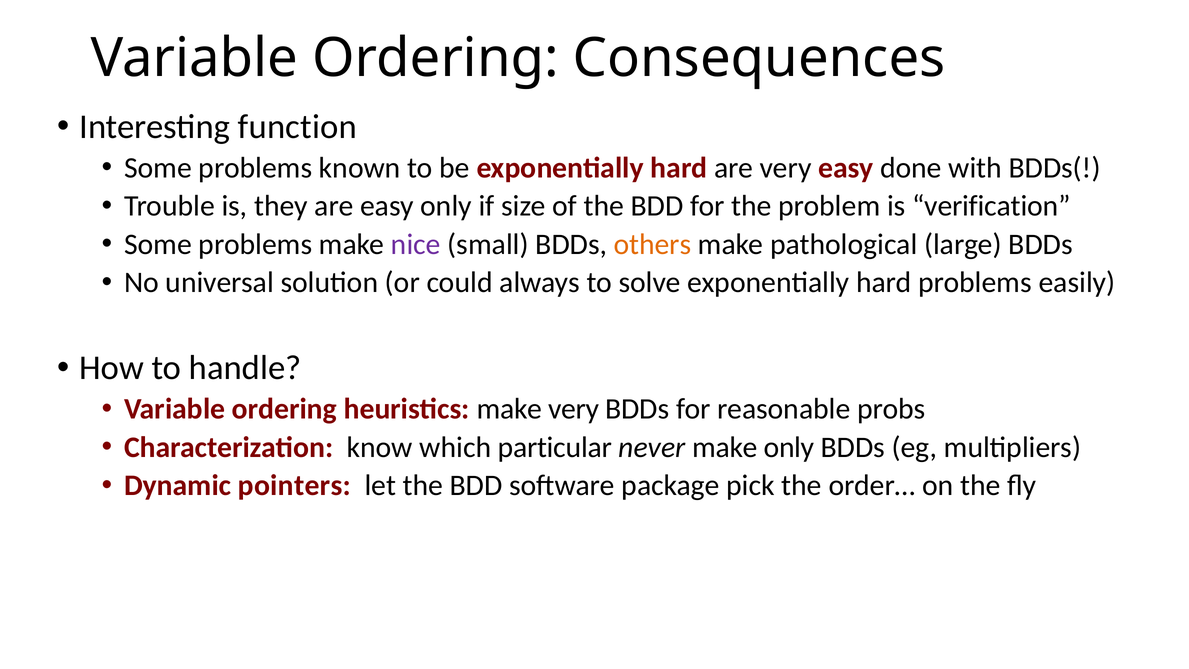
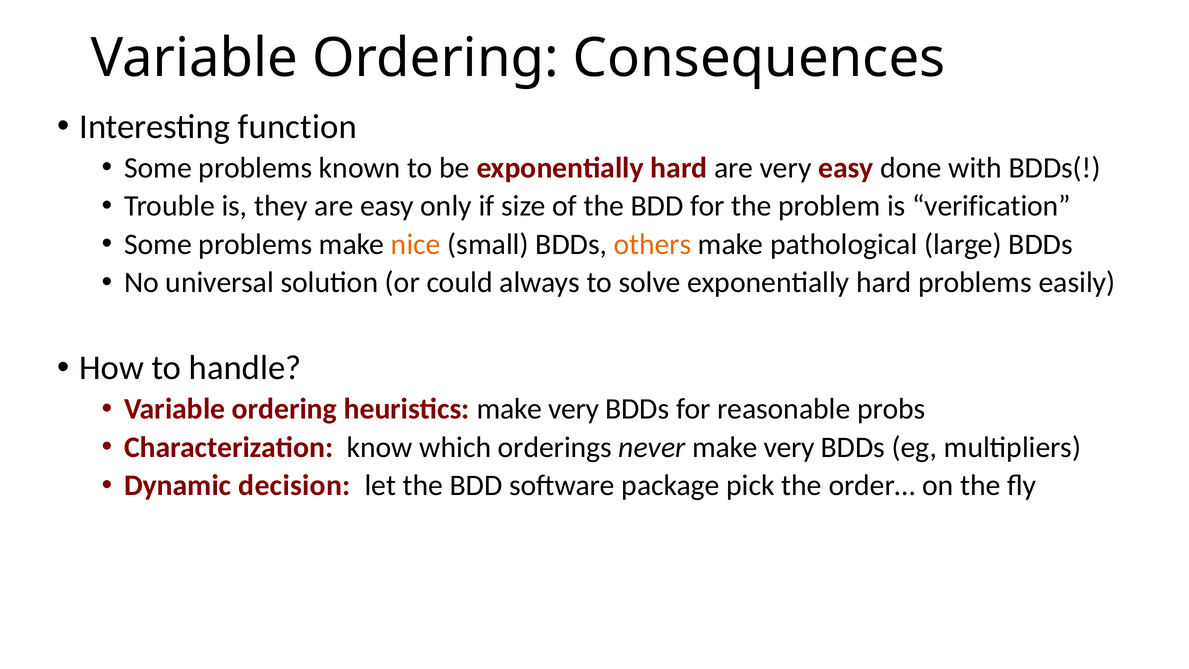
nice colour: purple -> orange
particular: particular -> orderings
never make only: only -> very
pointers: pointers -> decision
